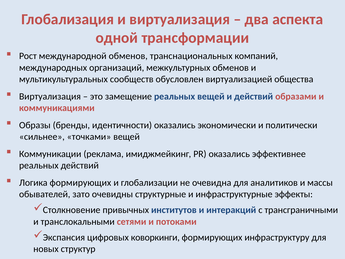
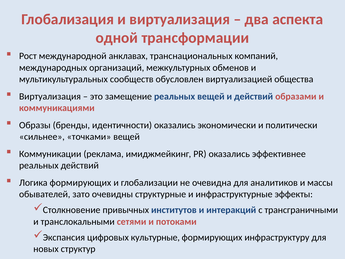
международной обменов: обменов -> анклавах
коворкинги: коворкинги -> культурные
